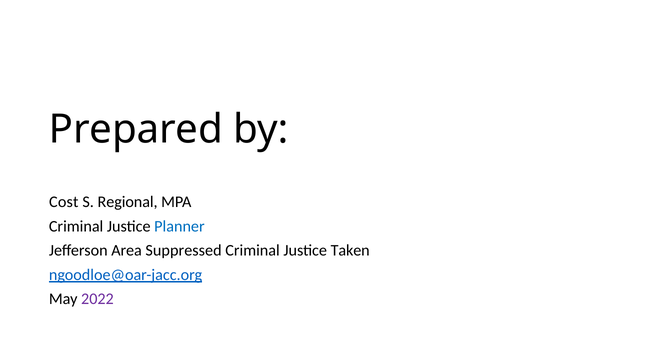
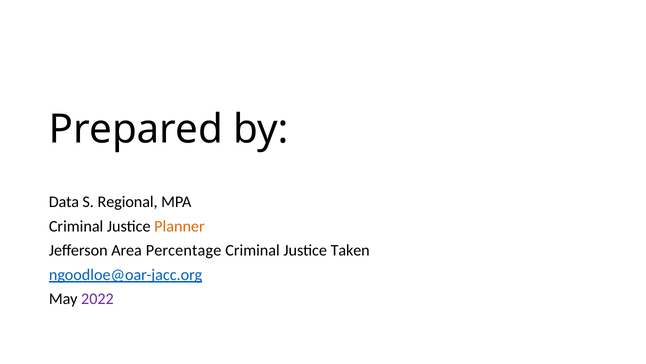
Cost: Cost -> Data
Planner colour: blue -> orange
Suppressed: Suppressed -> Percentage
